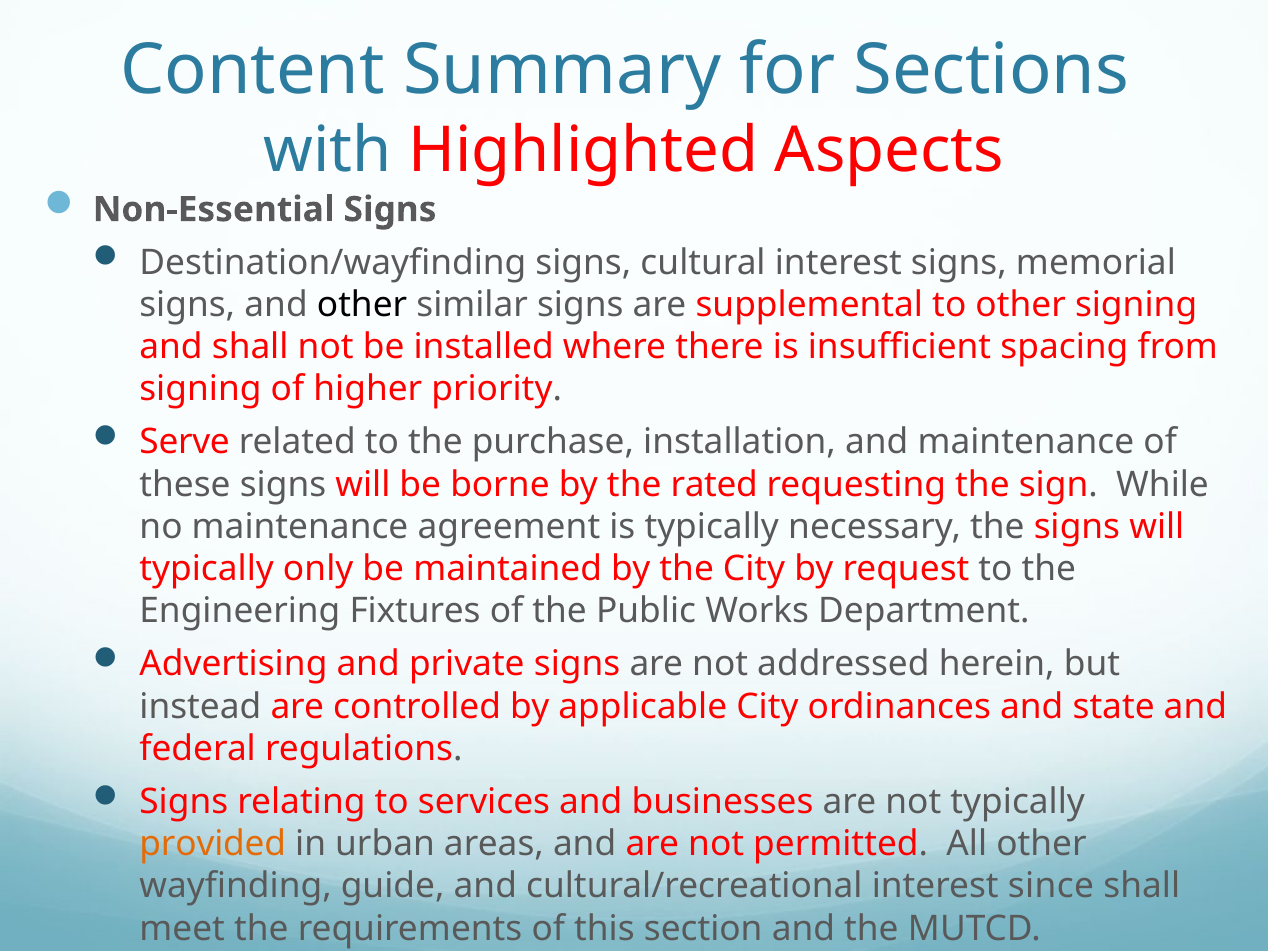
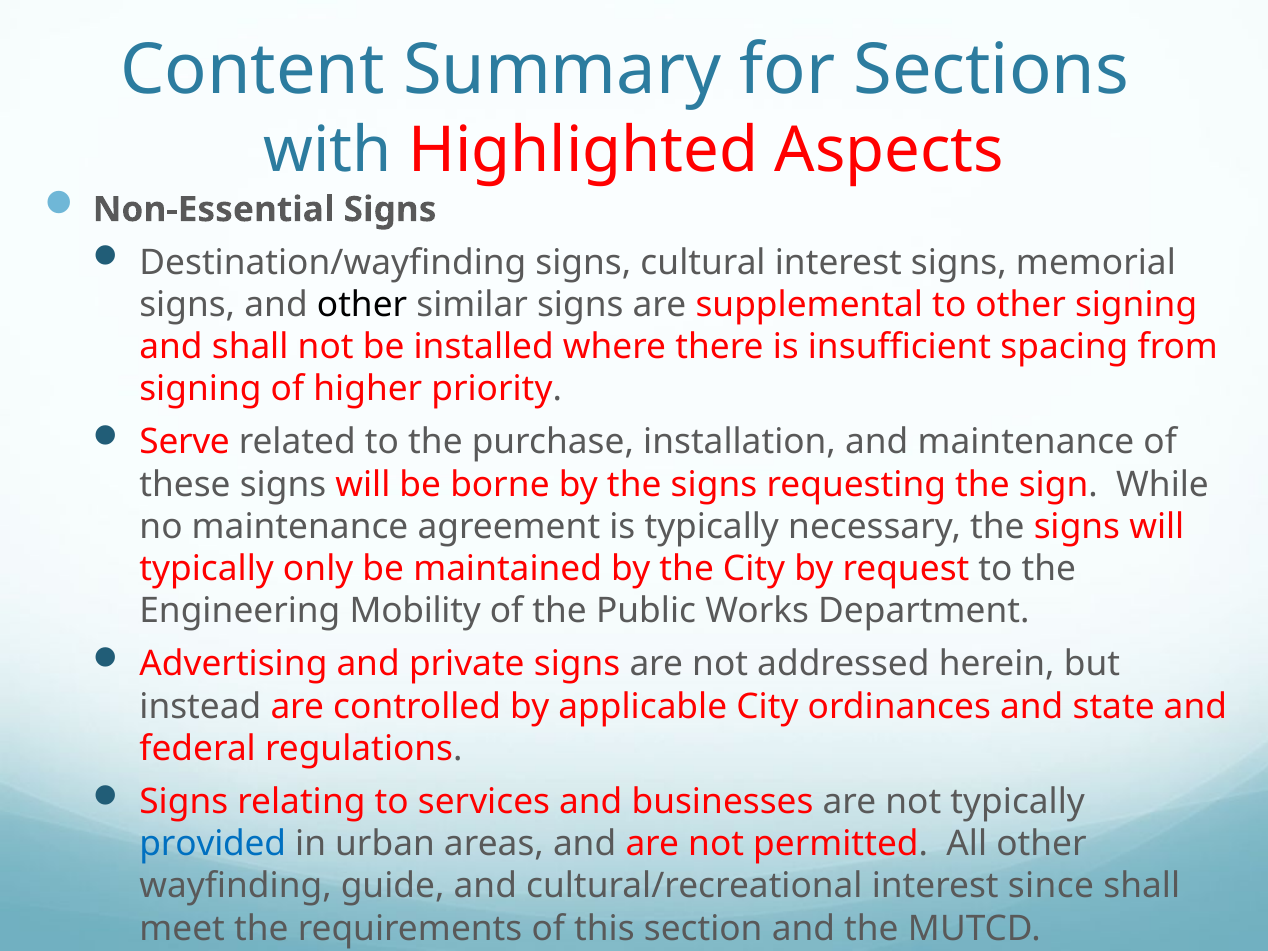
by the rated: rated -> signs
Fixtures: Fixtures -> Mobility
provided colour: orange -> blue
